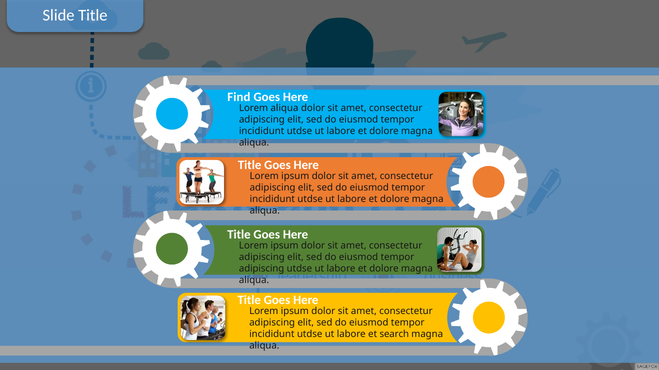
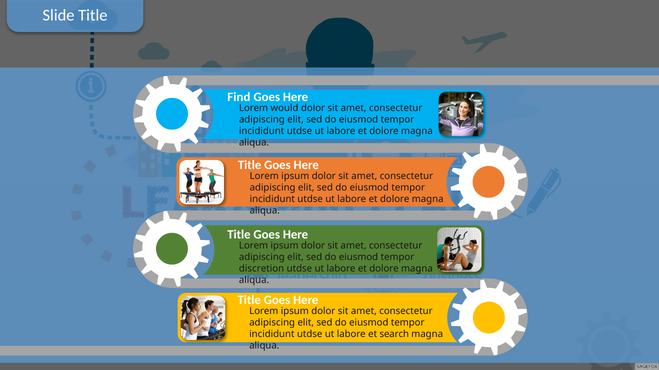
Lorem aliqua: aliqua -> would
adipiscing at (262, 269): adipiscing -> discretion
